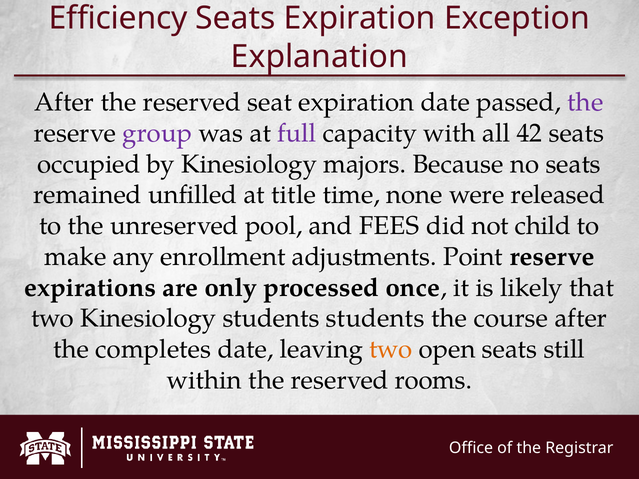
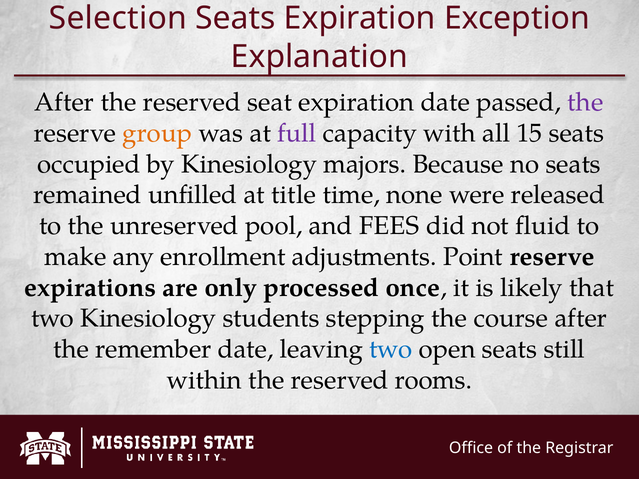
Efficiency: Efficiency -> Selection
group colour: purple -> orange
42: 42 -> 15
child: child -> fluid
students students: students -> stepping
completes: completes -> remember
two at (391, 350) colour: orange -> blue
